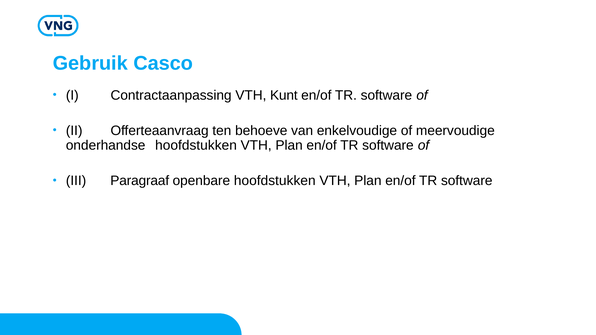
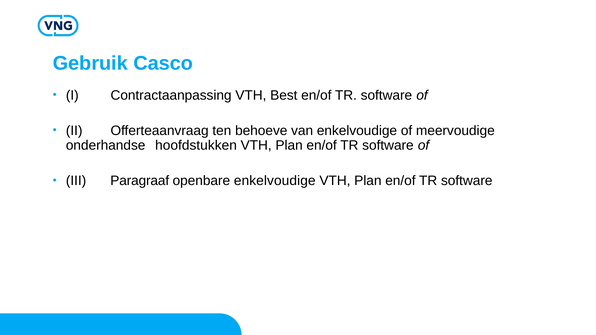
Kunt: Kunt -> Best
openbare hoofdstukken: hoofdstukken -> enkelvoudige
